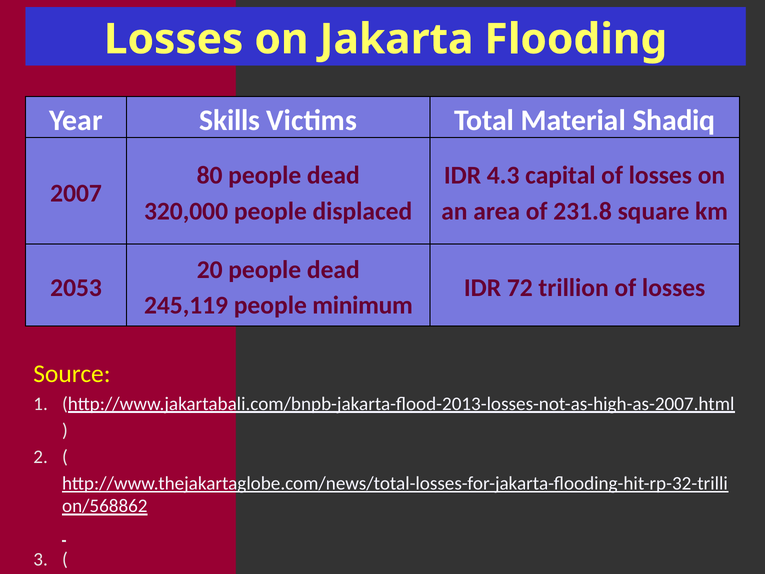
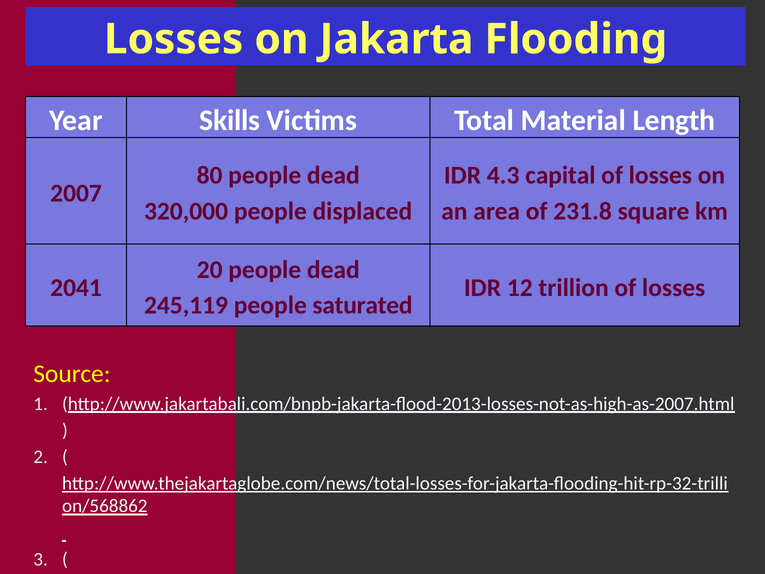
Shadiq: Shadiq -> Length
2053: 2053 -> 2041
72: 72 -> 12
minimum: minimum -> saturated
